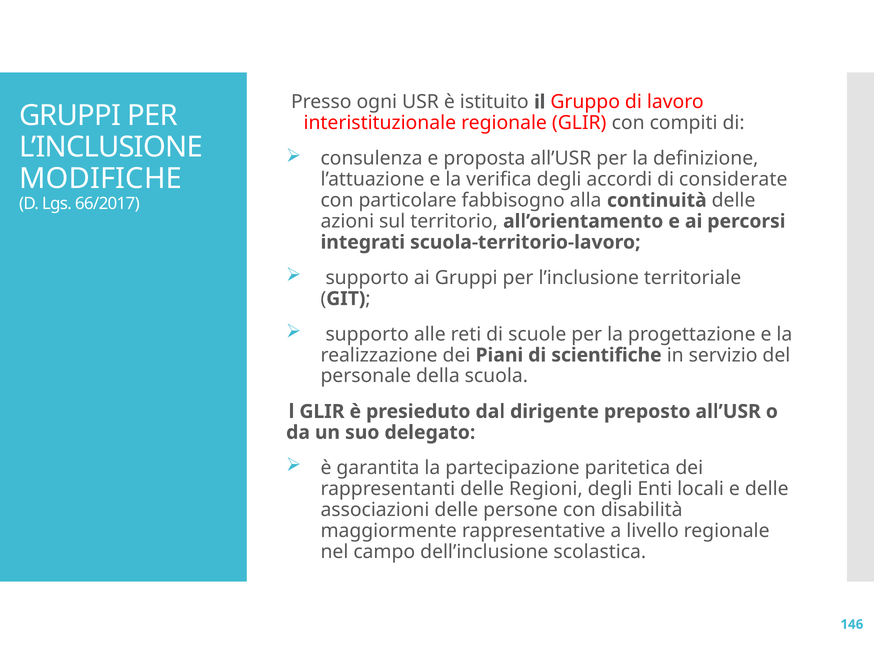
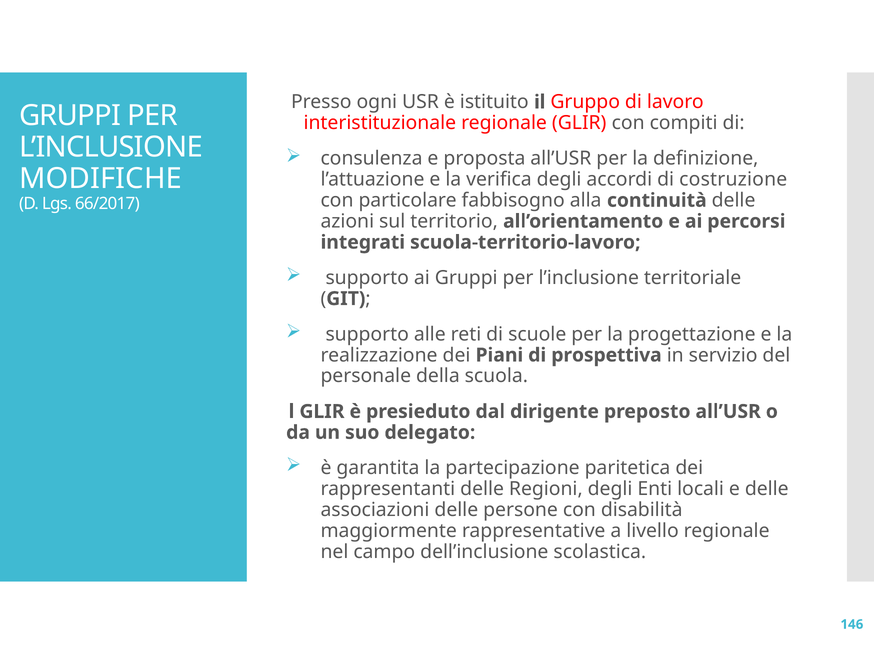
considerate: considerate -> costruzione
scientifiche: scientifiche -> prospettiva
